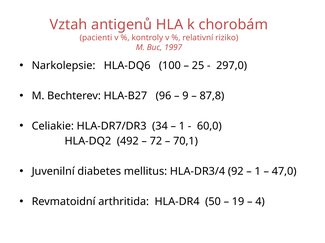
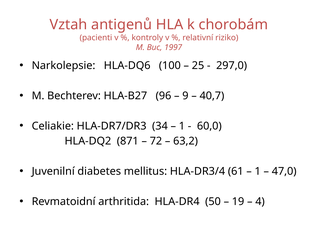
87,8: 87,8 -> 40,7
492: 492 -> 871
70,1: 70,1 -> 63,2
92: 92 -> 61
